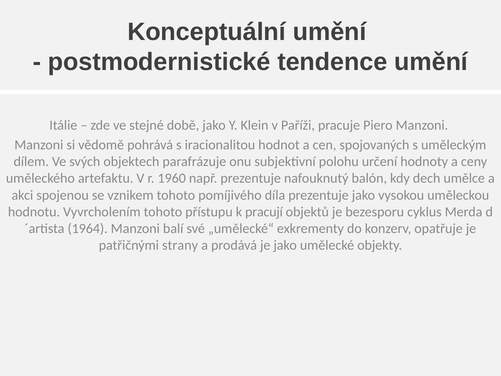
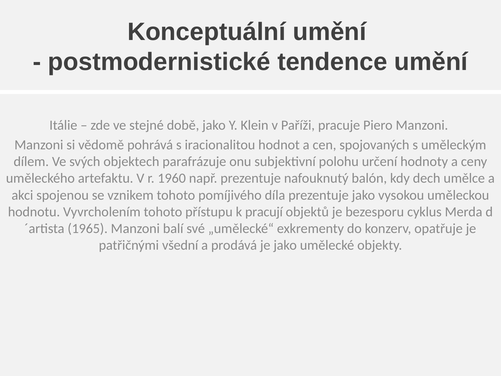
1964: 1964 -> 1965
strany: strany -> všední
